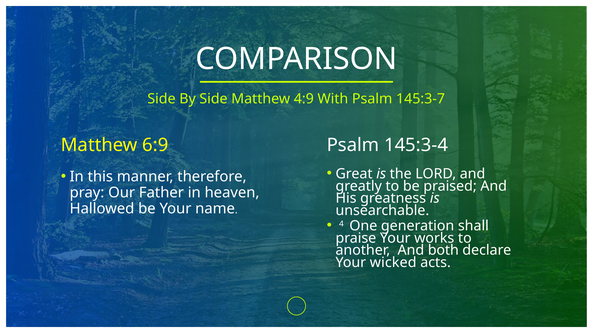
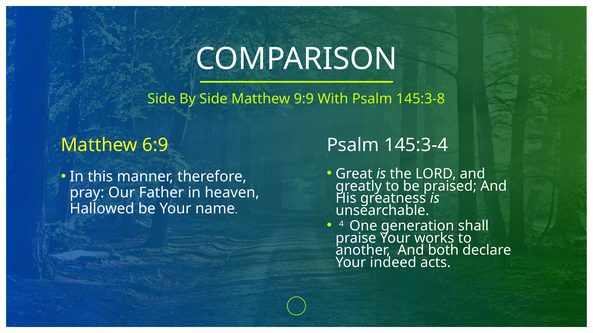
4:9: 4:9 -> 9:9
145:3-7: 145:3-7 -> 145:3-8
wicked: wicked -> indeed
